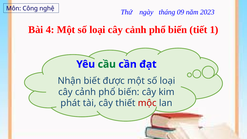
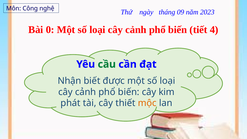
4: 4 -> 0
1: 1 -> 4
mộc colour: red -> orange
